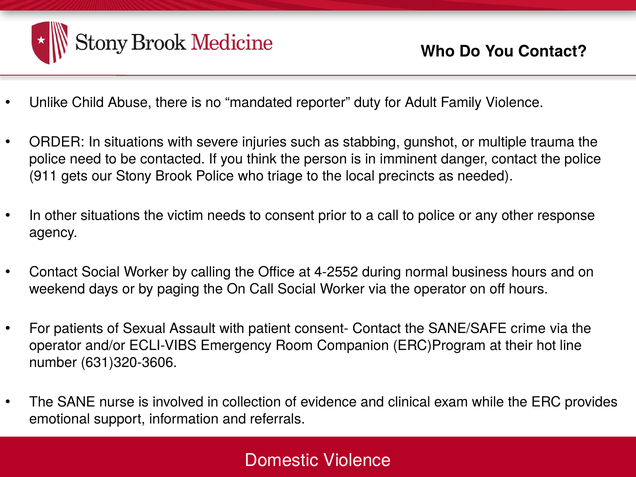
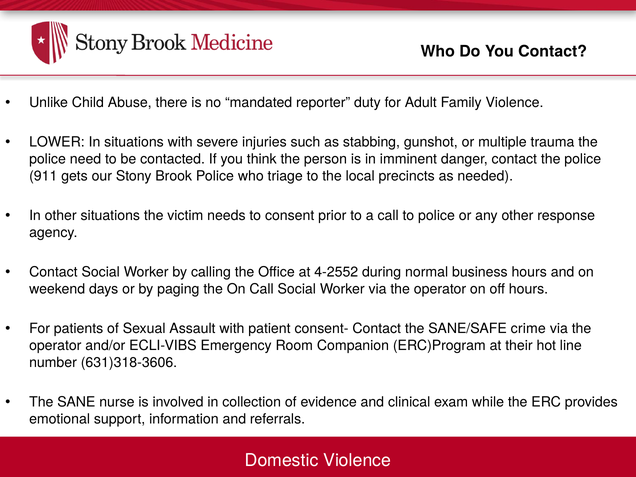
ORDER: ORDER -> LOWER
631)320-3606: 631)320-3606 -> 631)318-3606
